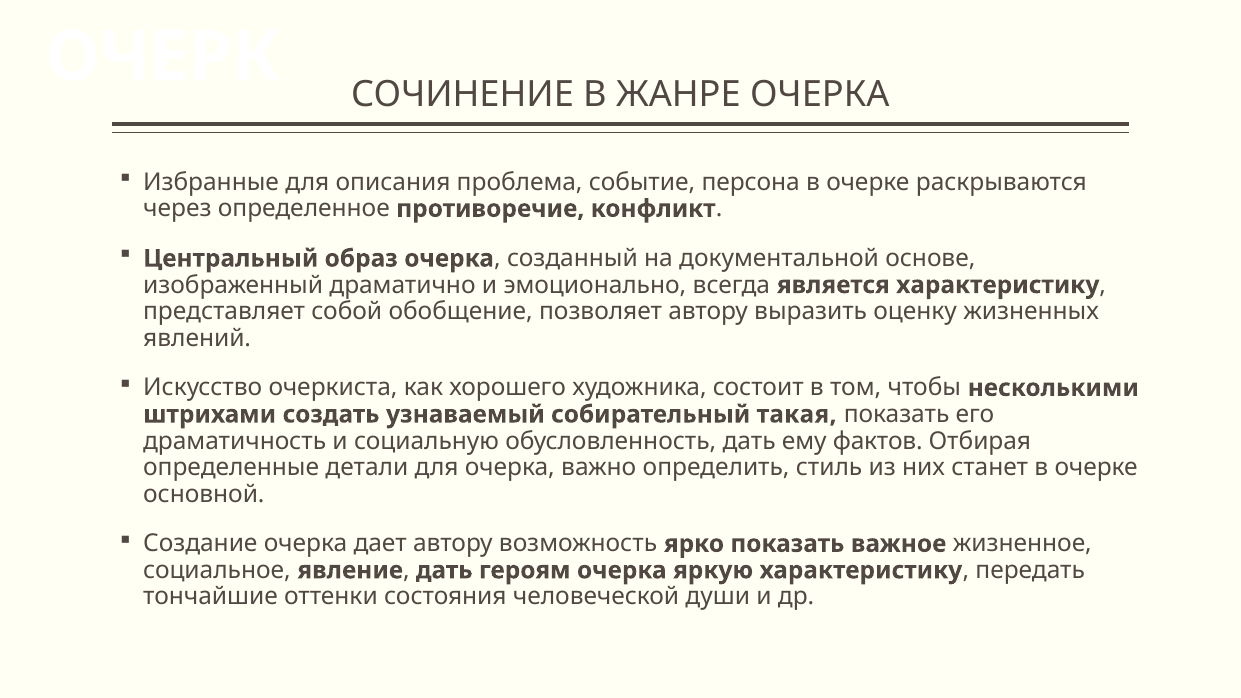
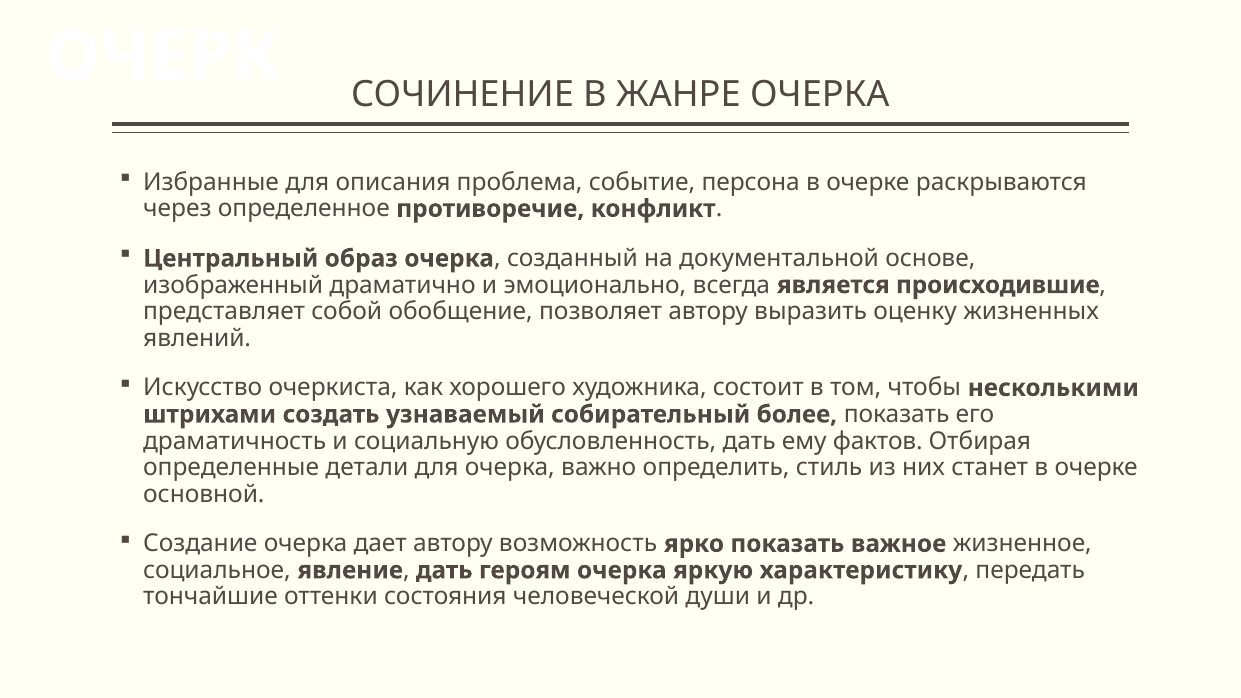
является характеристику: характеристику -> происходившие
такая: такая -> более
